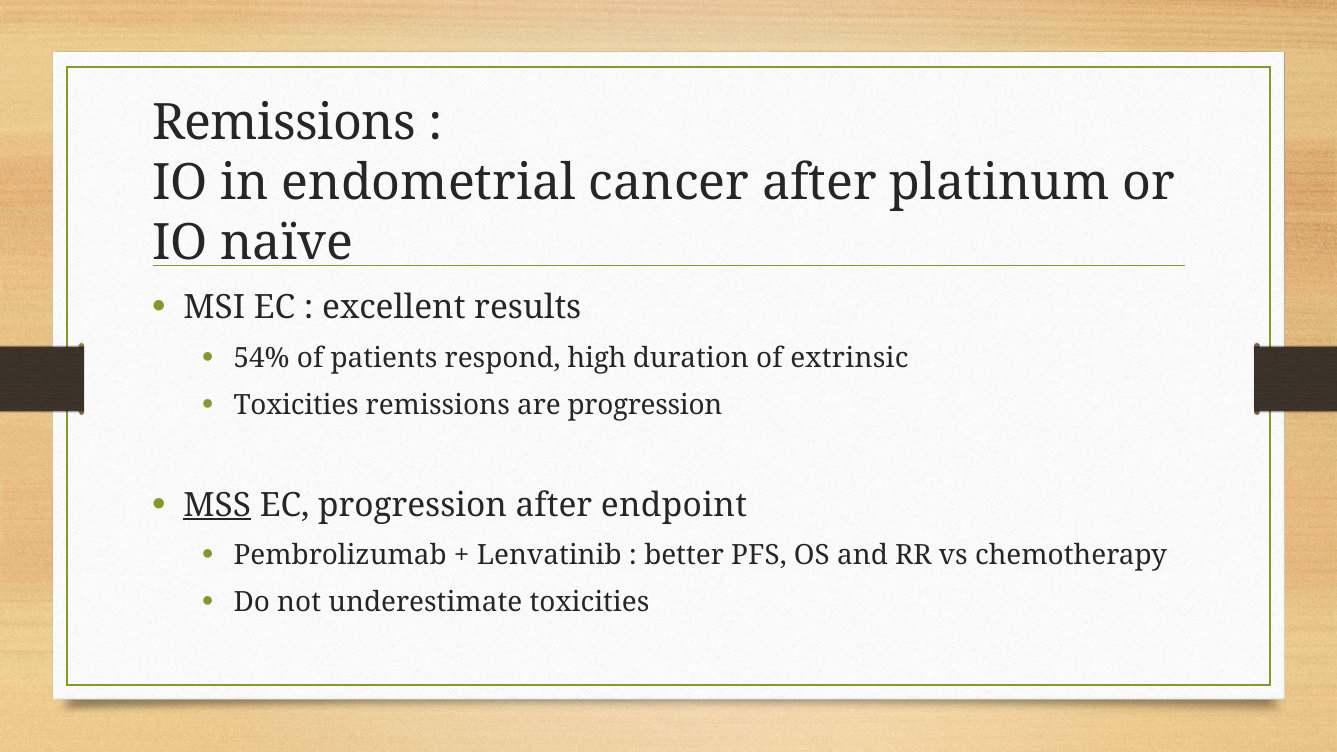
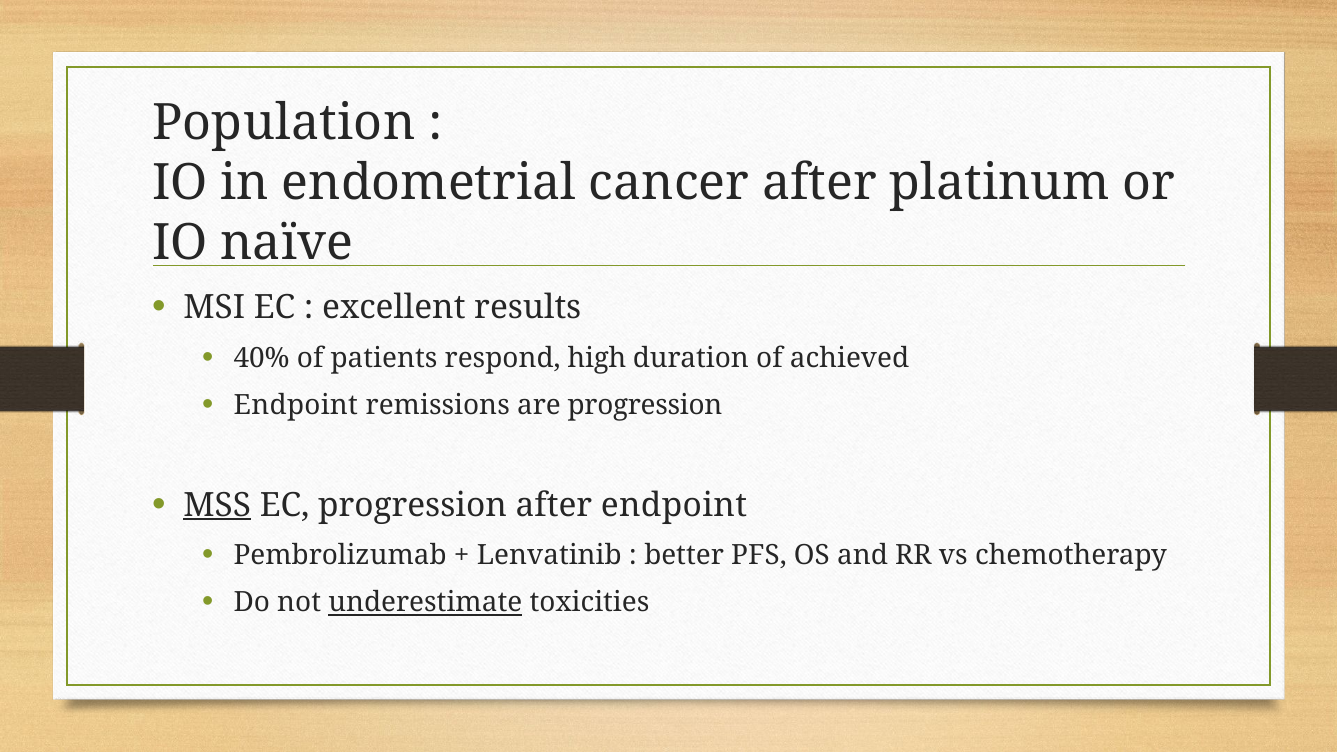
Remissions at (284, 122): Remissions -> Population
54%: 54% -> 40%
extrinsic: extrinsic -> achieved
Toxicities at (296, 406): Toxicities -> Endpoint
underestimate underline: none -> present
